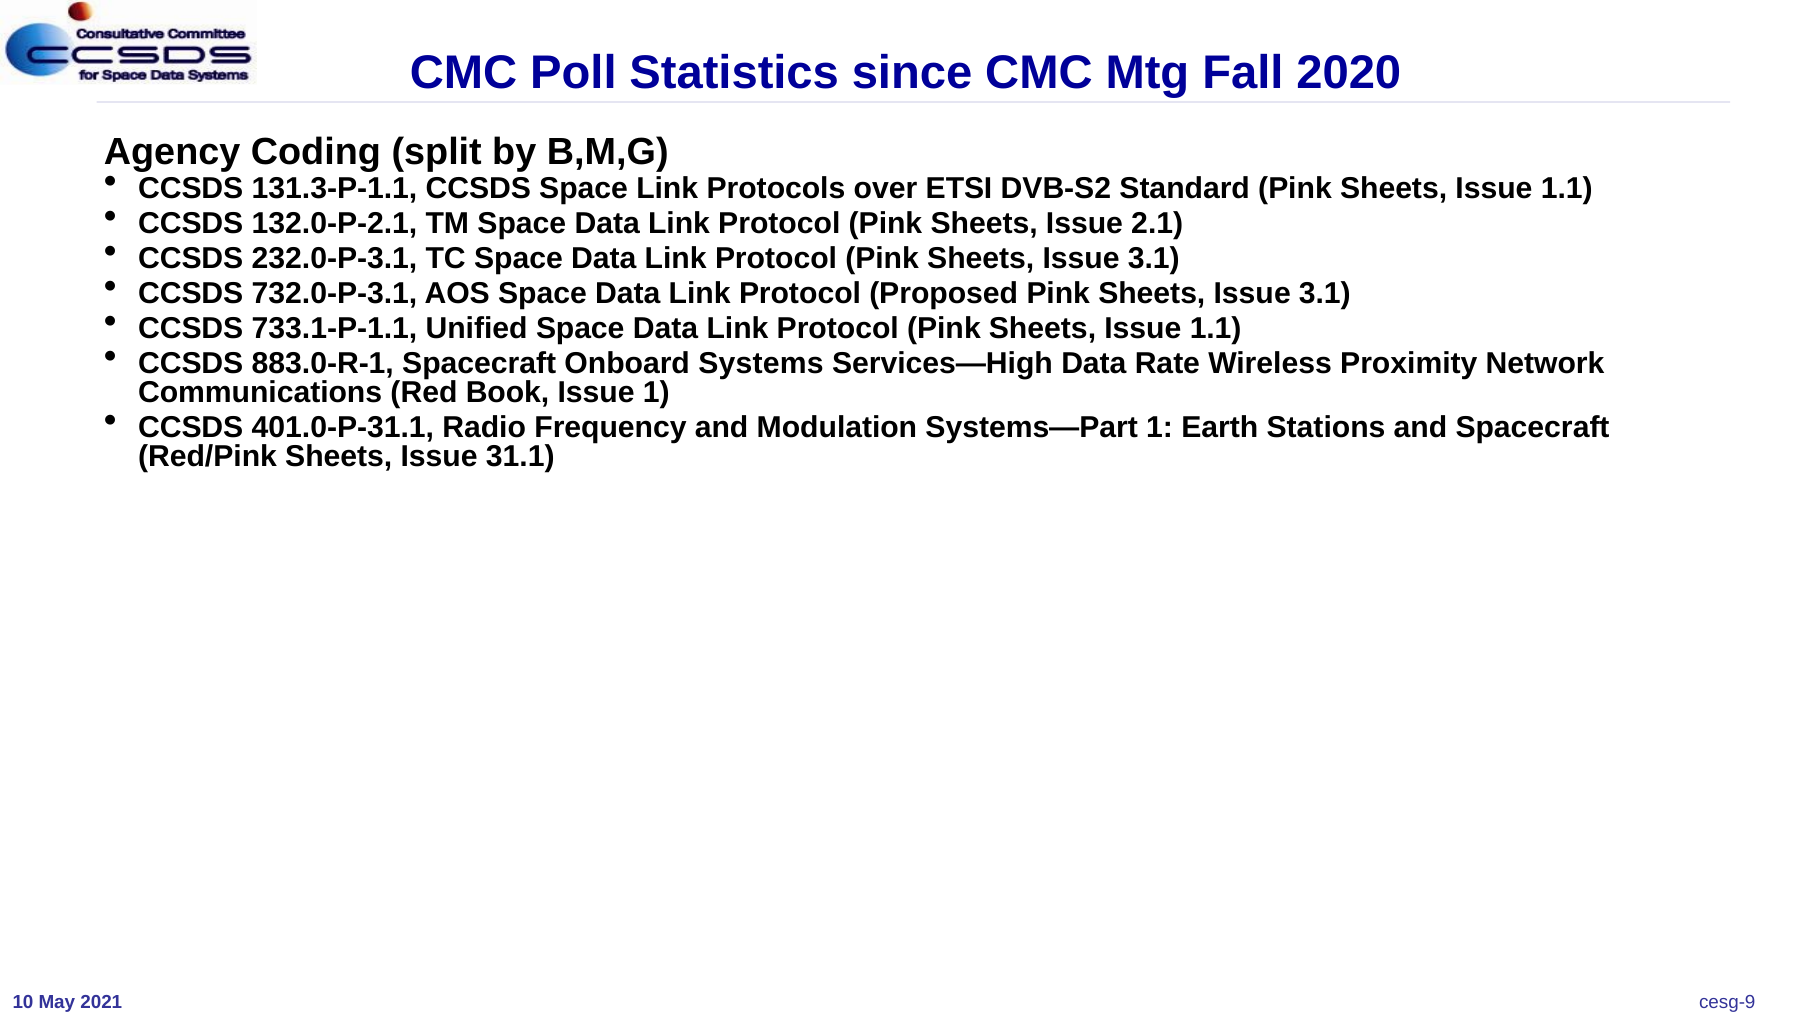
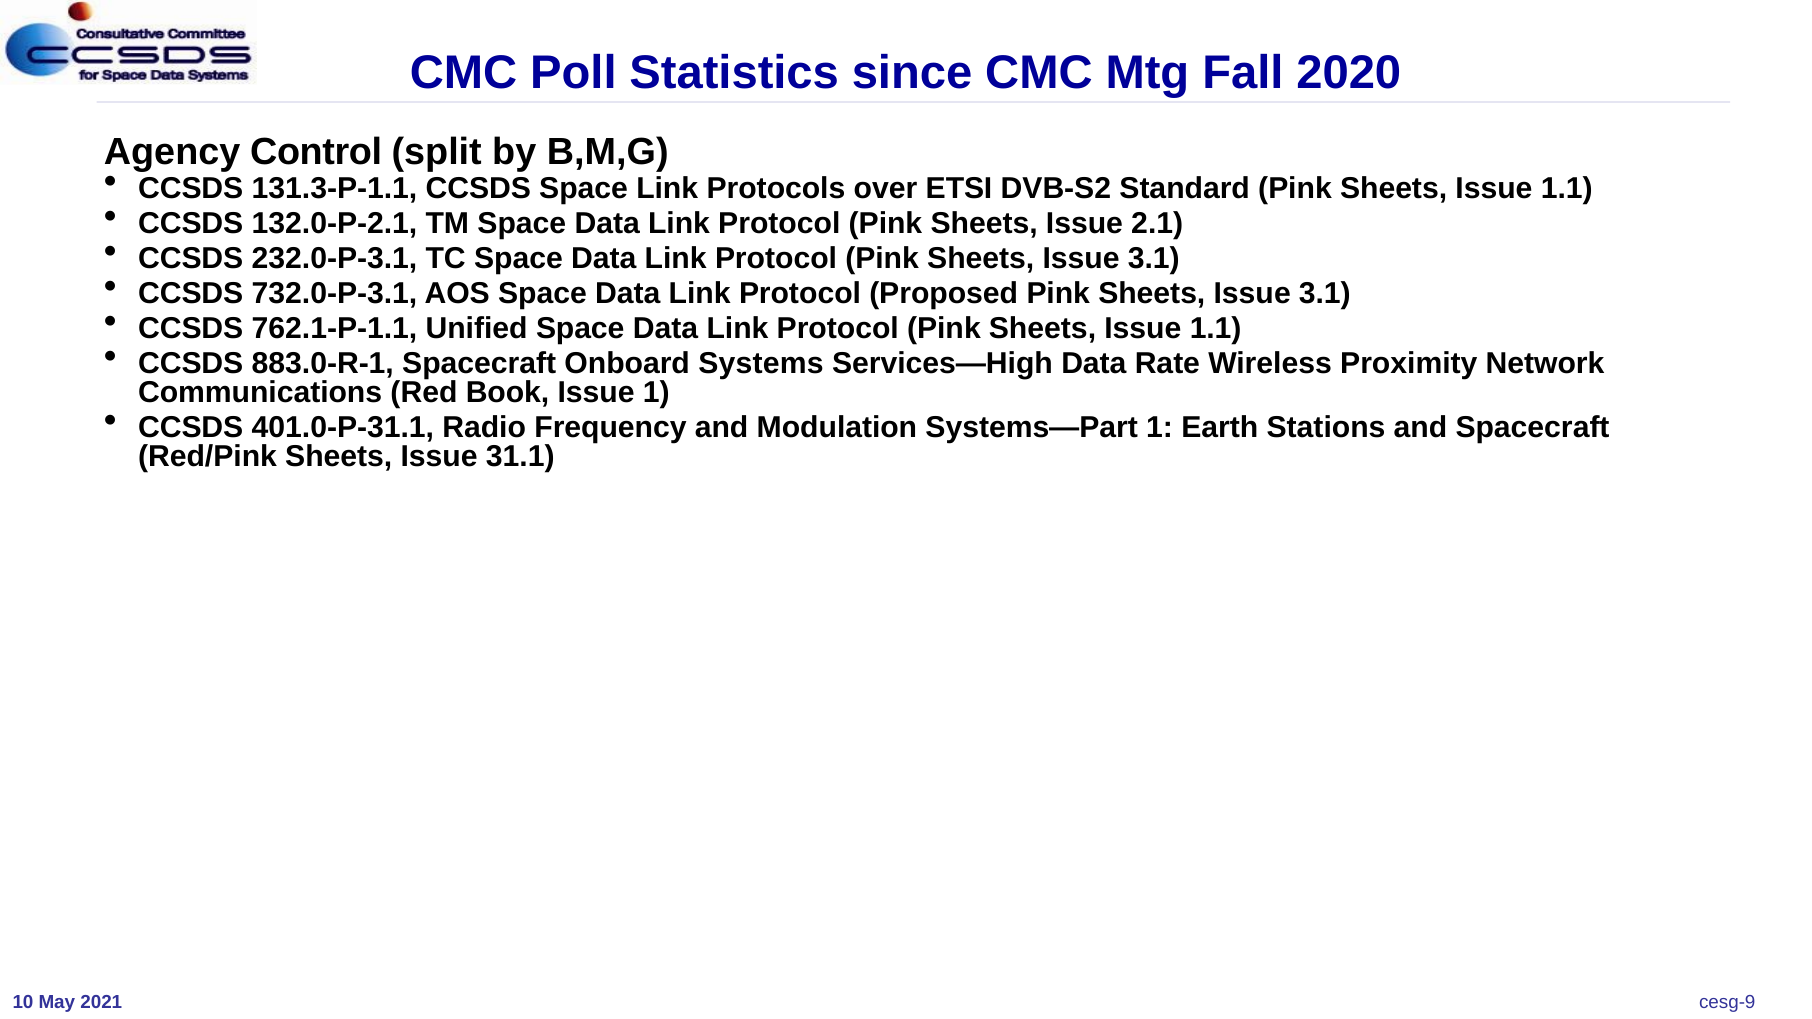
Coding: Coding -> Control
733.1-P-1.1: 733.1-P-1.1 -> 762.1-P-1.1
